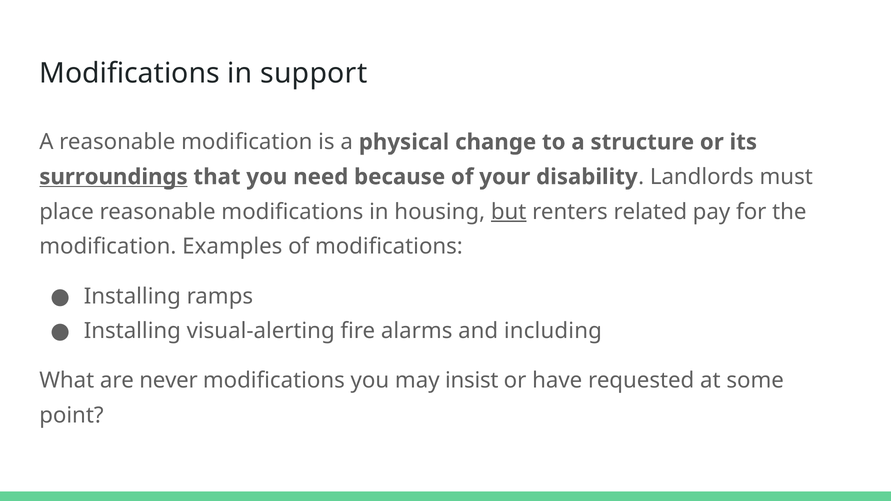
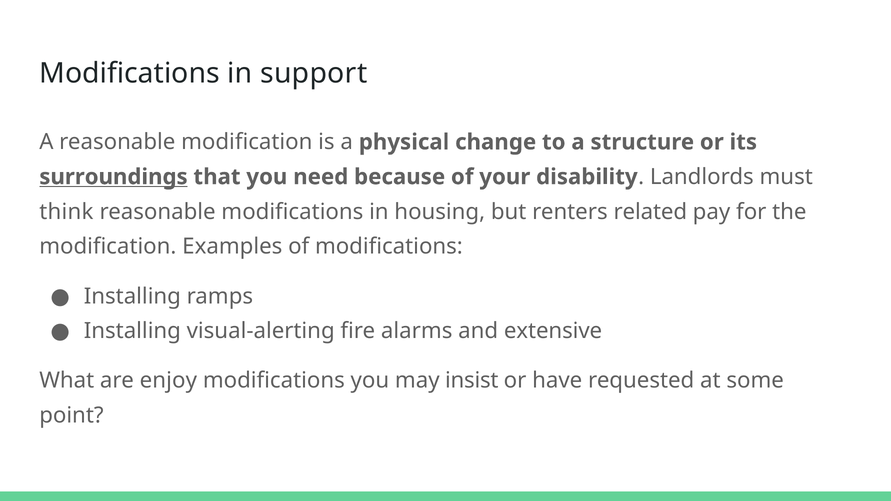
place: place -> think
but underline: present -> none
including: including -> extensive
never: never -> enjoy
